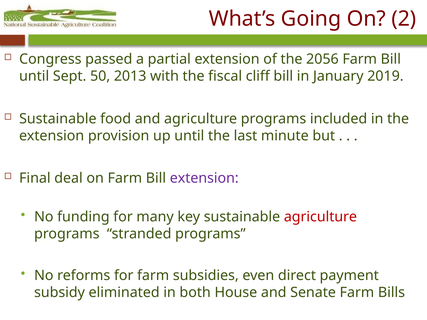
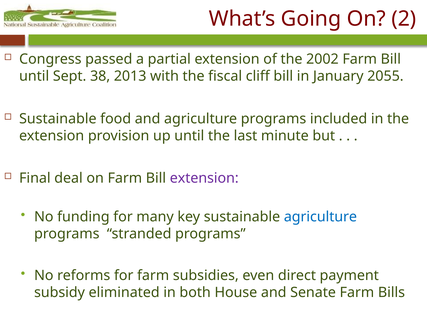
2056: 2056 -> 2002
50: 50 -> 38
2019: 2019 -> 2055
agriculture at (320, 217) colour: red -> blue
